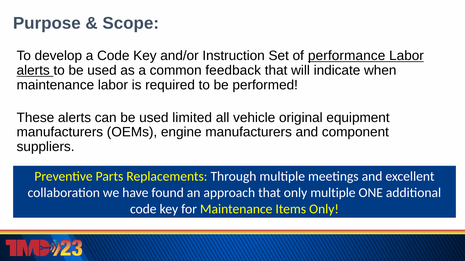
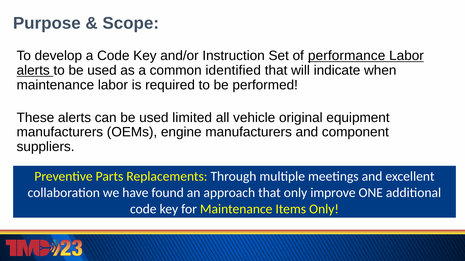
feedback: feedback -> identified
only multiple: multiple -> improve
